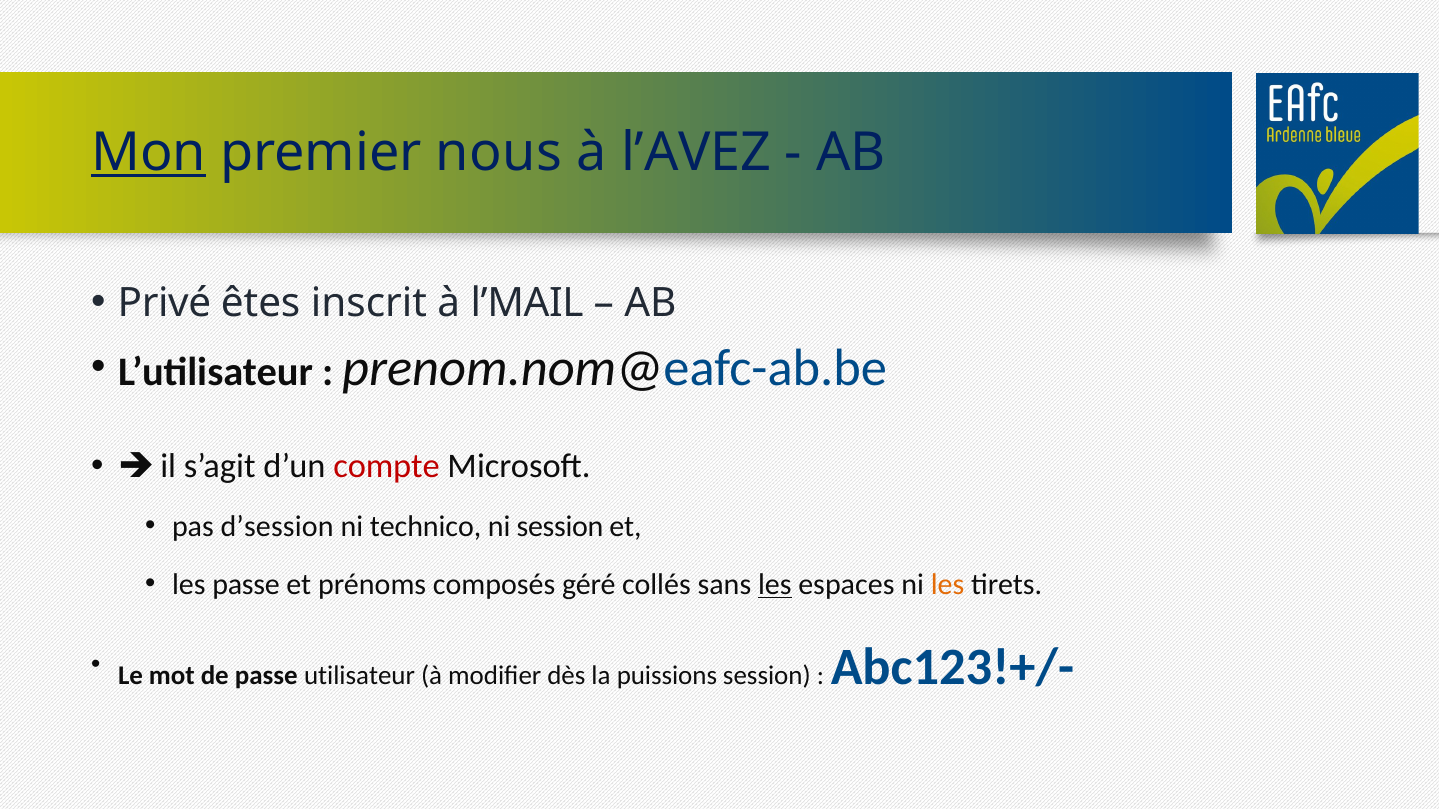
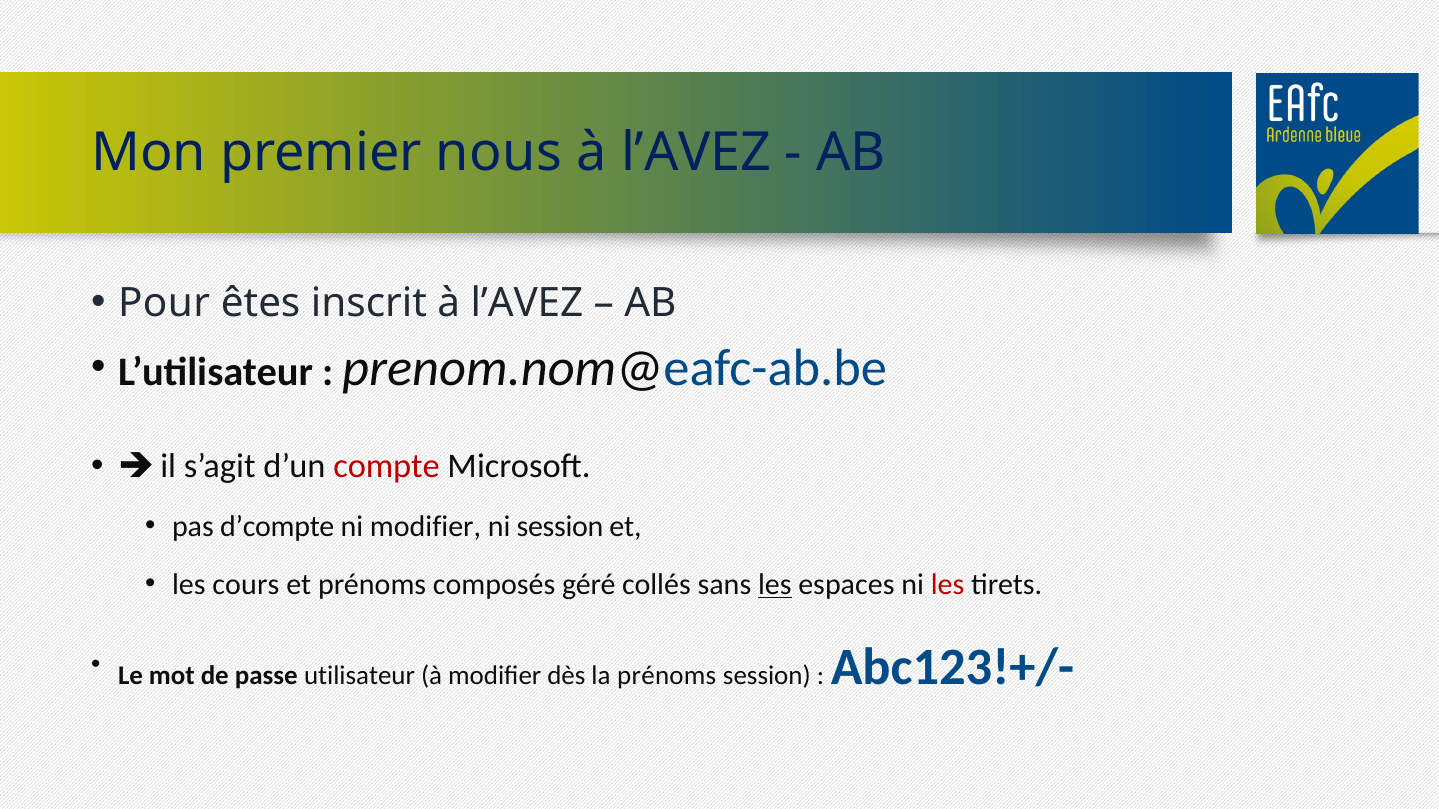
Mon underline: present -> none
Privé: Privé -> Pour
inscrit à l’MAIL: l’MAIL -> l’AVEZ
d’session: d’session -> d’compte
ni technico: technico -> modifier
les passe: passe -> cours
les at (948, 585) colour: orange -> red
la puissions: puissions -> prénoms
